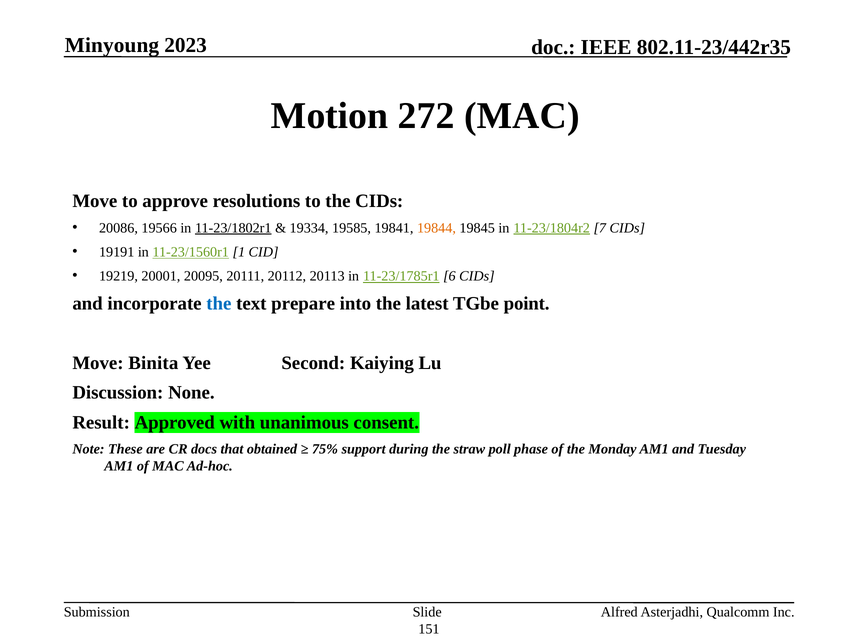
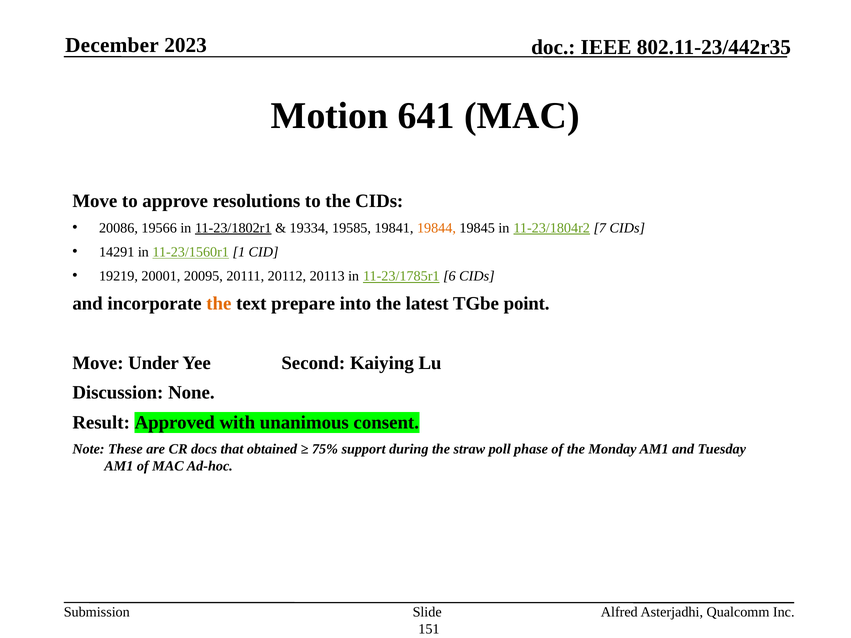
Minyoung: Minyoung -> December
272: 272 -> 641
19191: 19191 -> 14291
the at (219, 303) colour: blue -> orange
Binita: Binita -> Under
